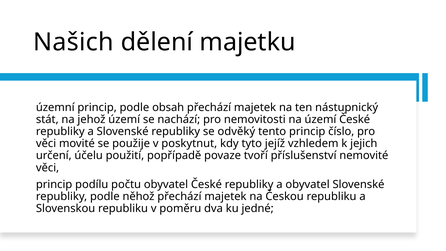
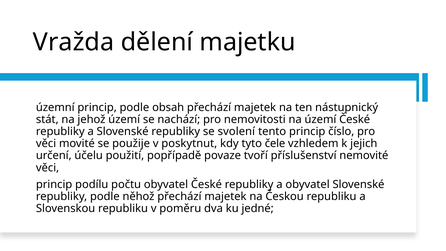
Našich: Našich -> Vražda
odvěký: odvěký -> svolení
jejíž: jejíž -> čele
